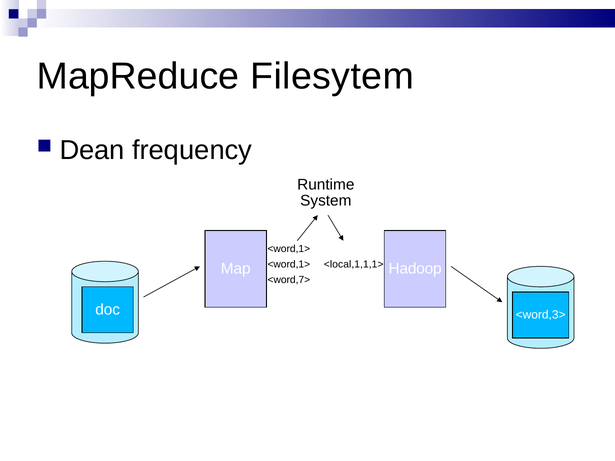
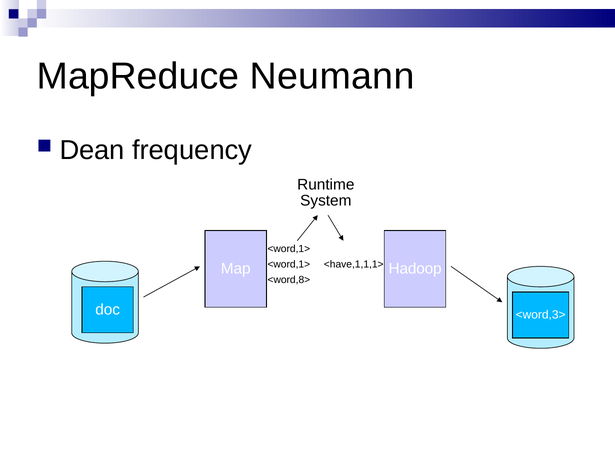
Filesytem: Filesytem -> Neumann
<local,1,1,1>: <local,1,1,1> -> <have,1,1,1>
<word,7>: <word,7> -> <word,8>
